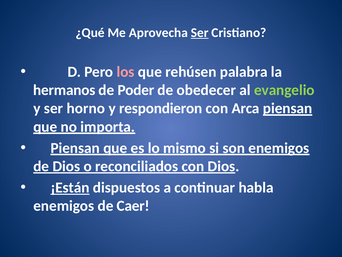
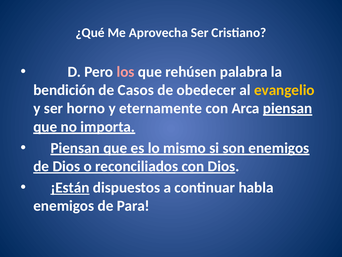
Ser at (200, 33) underline: present -> none
hermanos: hermanos -> bendición
Poder: Poder -> Casos
evangelio colour: light green -> yellow
respondieron: respondieron -> eternamente
Caer: Caer -> Para
